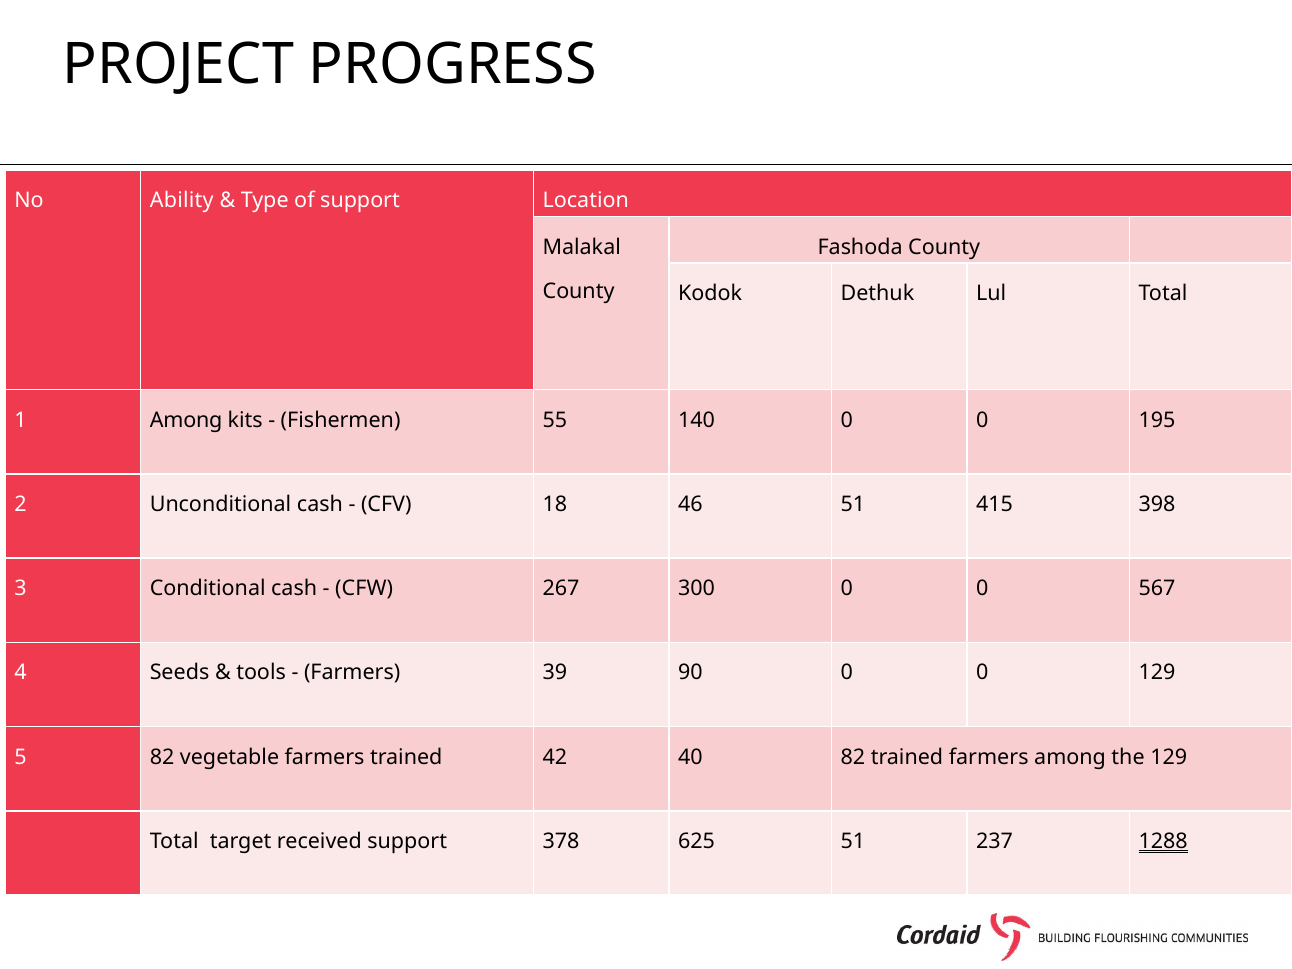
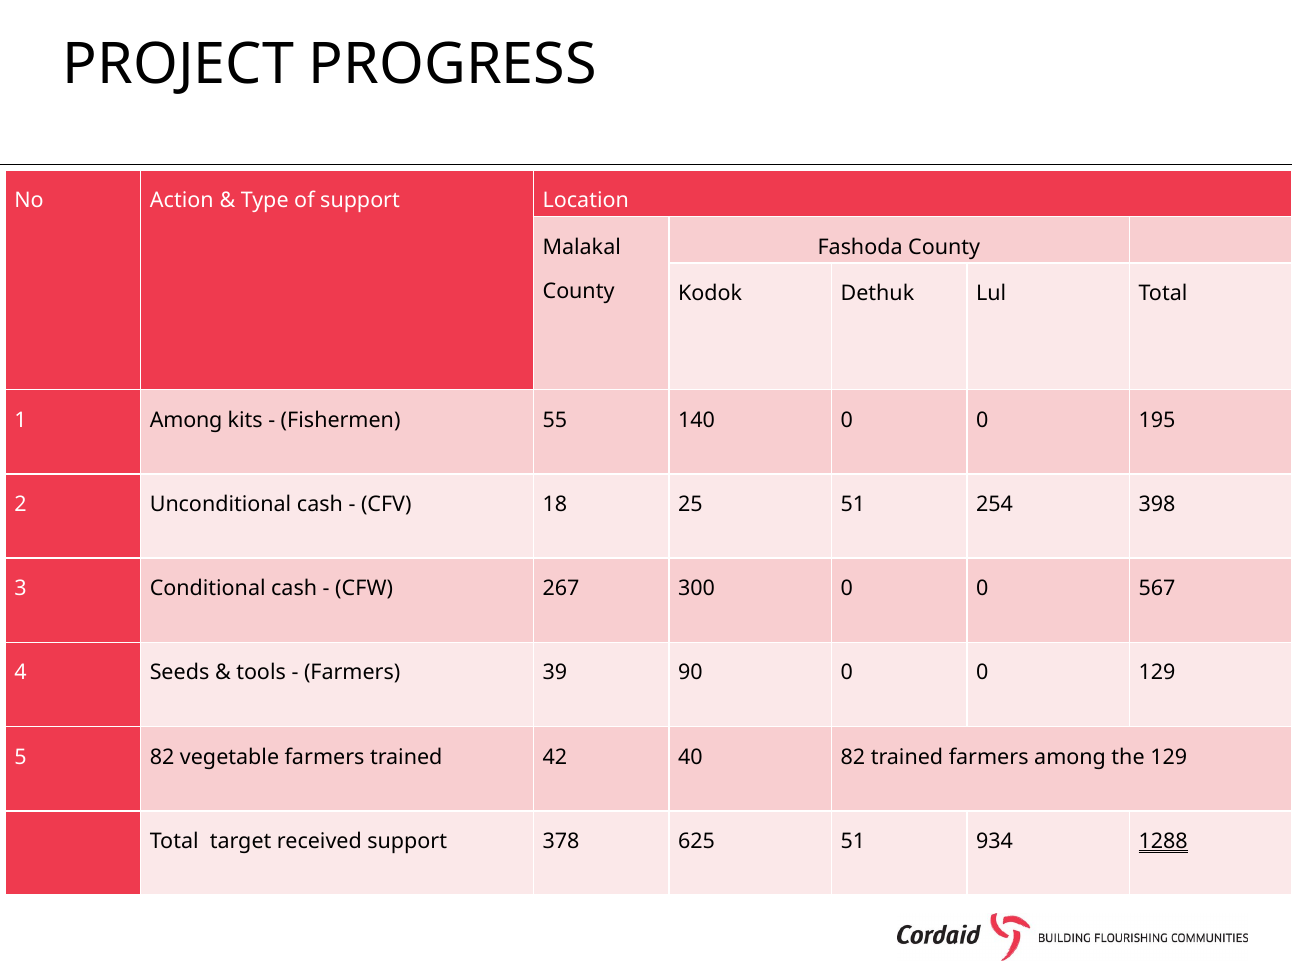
Ability: Ability -> Action
46: 46 -> 25
415: 415 -> 254
237: 237 -> 934
